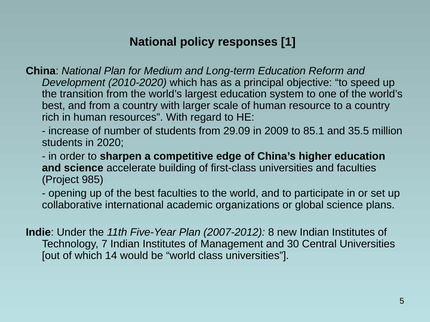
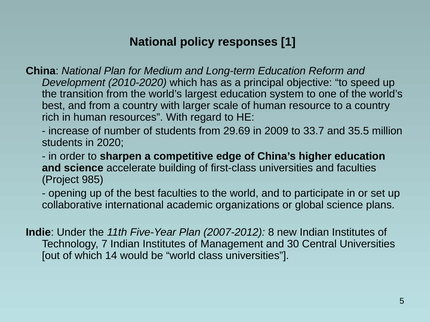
29.09: 29.09 -> 29.69
85.1: 85.1 -> 33.7
